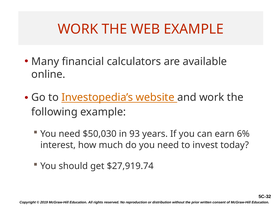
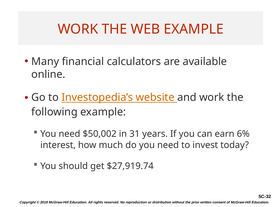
$50,030: $50,030 -> $50,002
93: 93 -> 31
